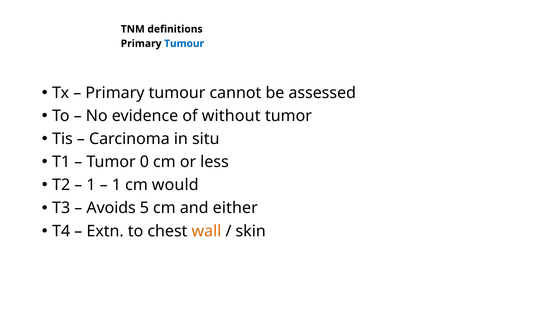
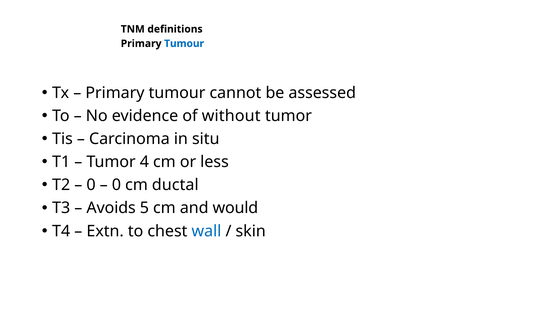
0: 0 -> 4
1 at (91, 185): 1 -> 0
1 at (116, 185): 1 -> 0
would: would -> ductal
either: either -> would
wall colour: orange -> blue
